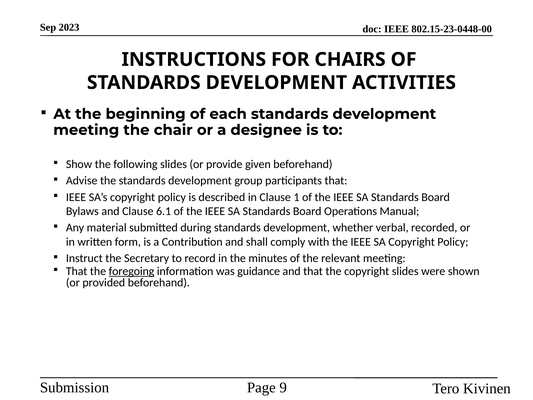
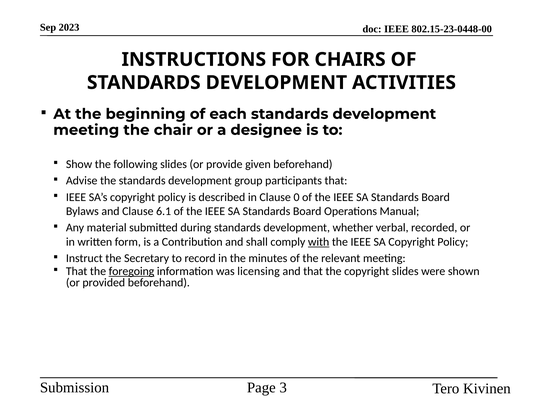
1: 1 -> 0
with underline: none -> present
guidance: guidance -> licensing
9: 9 -> 3
